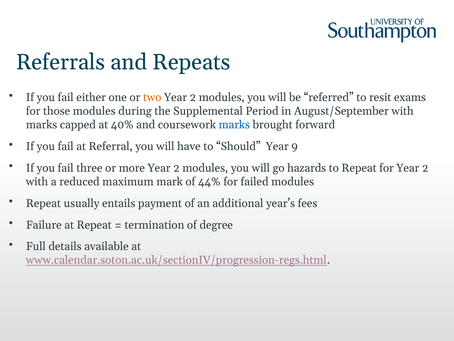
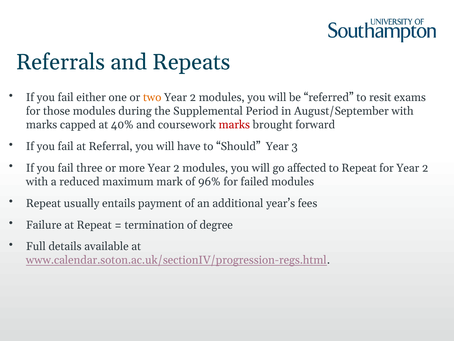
marks at (234, 125) colour: blue -> red
9: 9 -> 3
hazards: hazards -> affected
44%: 44% -> 96%
